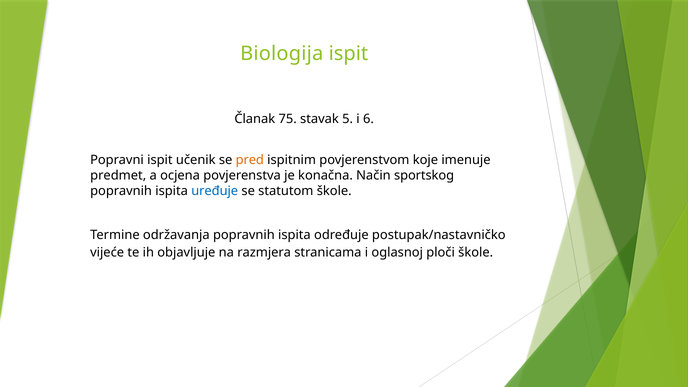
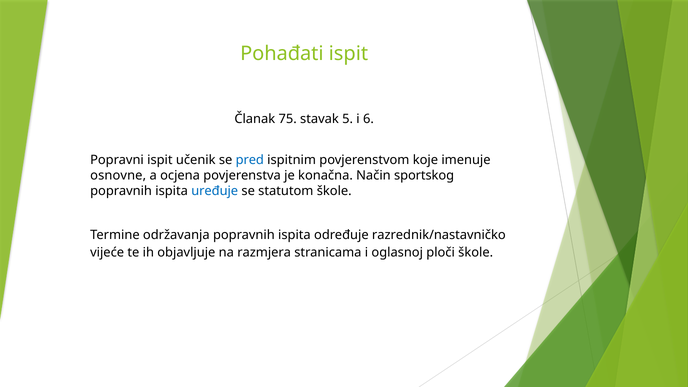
Biologija: Biologija -> Pohađati
pred colour: orange -> blue
predmet: predmet -> osnovne
postupak/nastavničko: postupak/nastavničko -> razrednik/nastavničko
